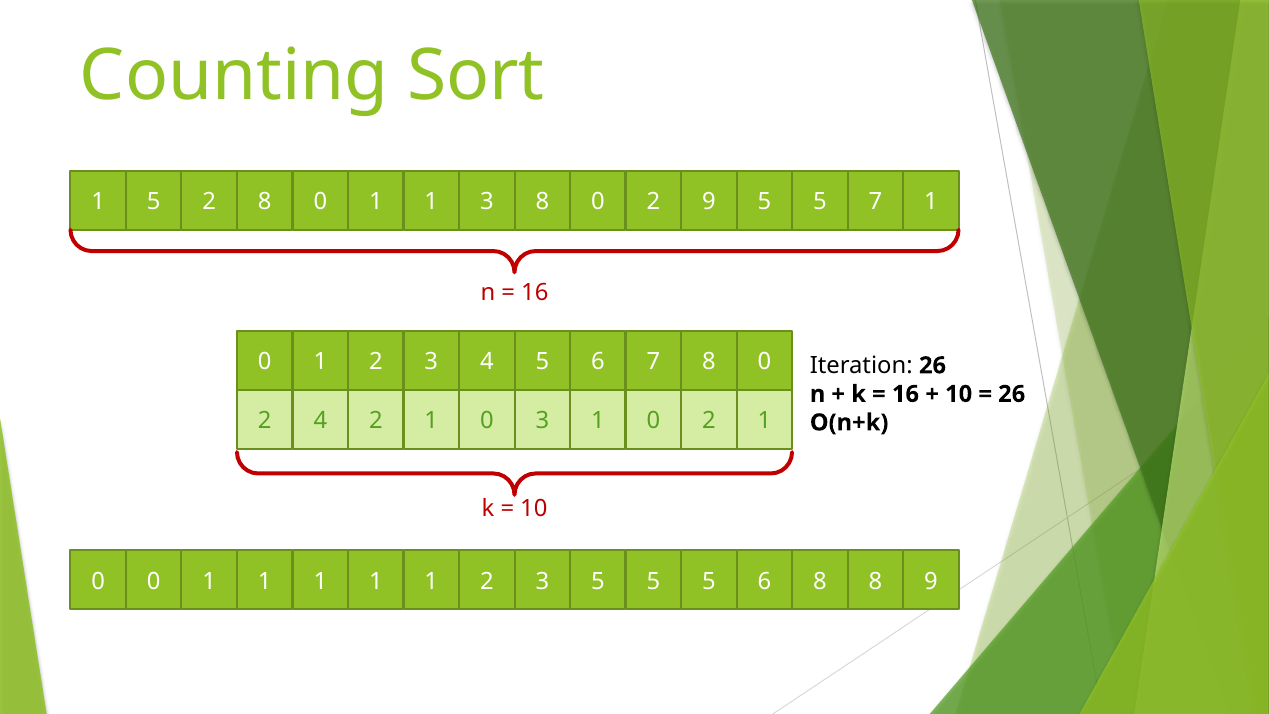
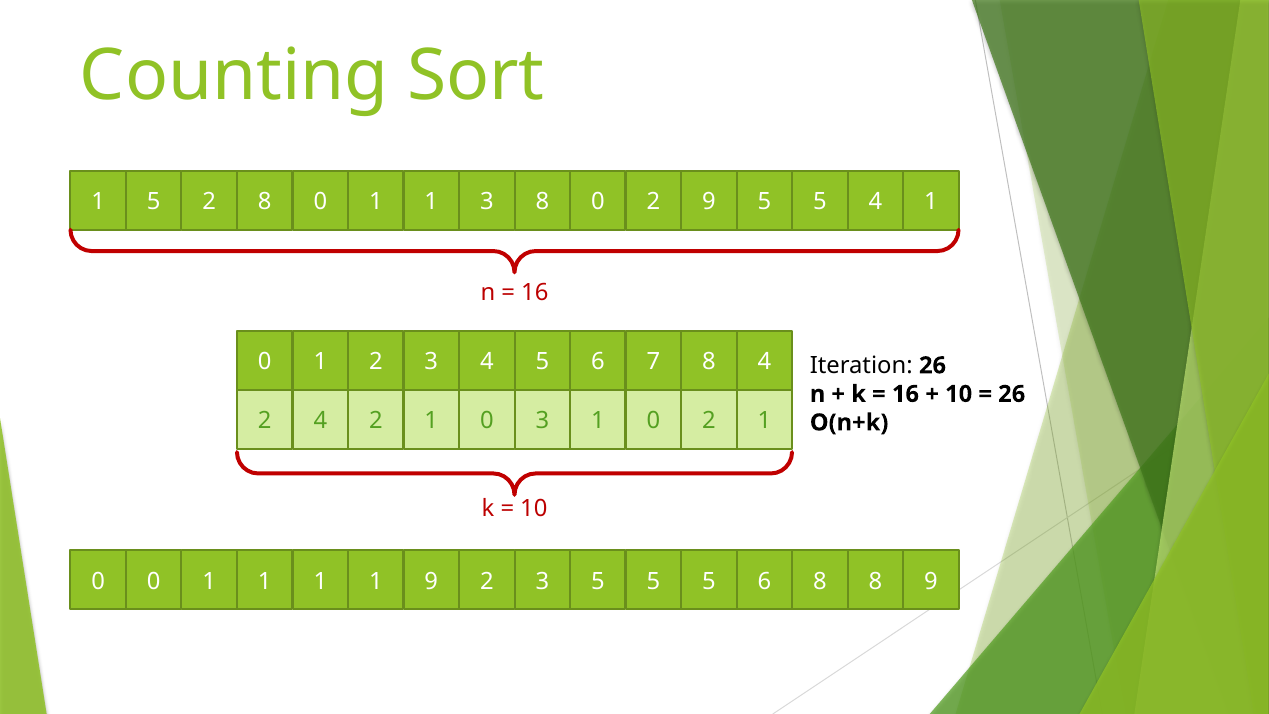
5 7: 7 -> 4
7 8 0: 0 -> 4
1 at (431, 581): 1 -> 9
